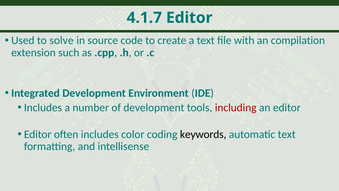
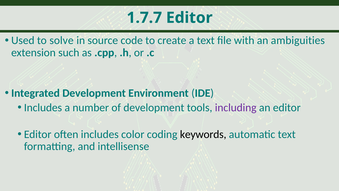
4.1.7: 4.1.7 -> 1.7.7
compilation: compilation -> ambiguities
including colour: red -> purple
